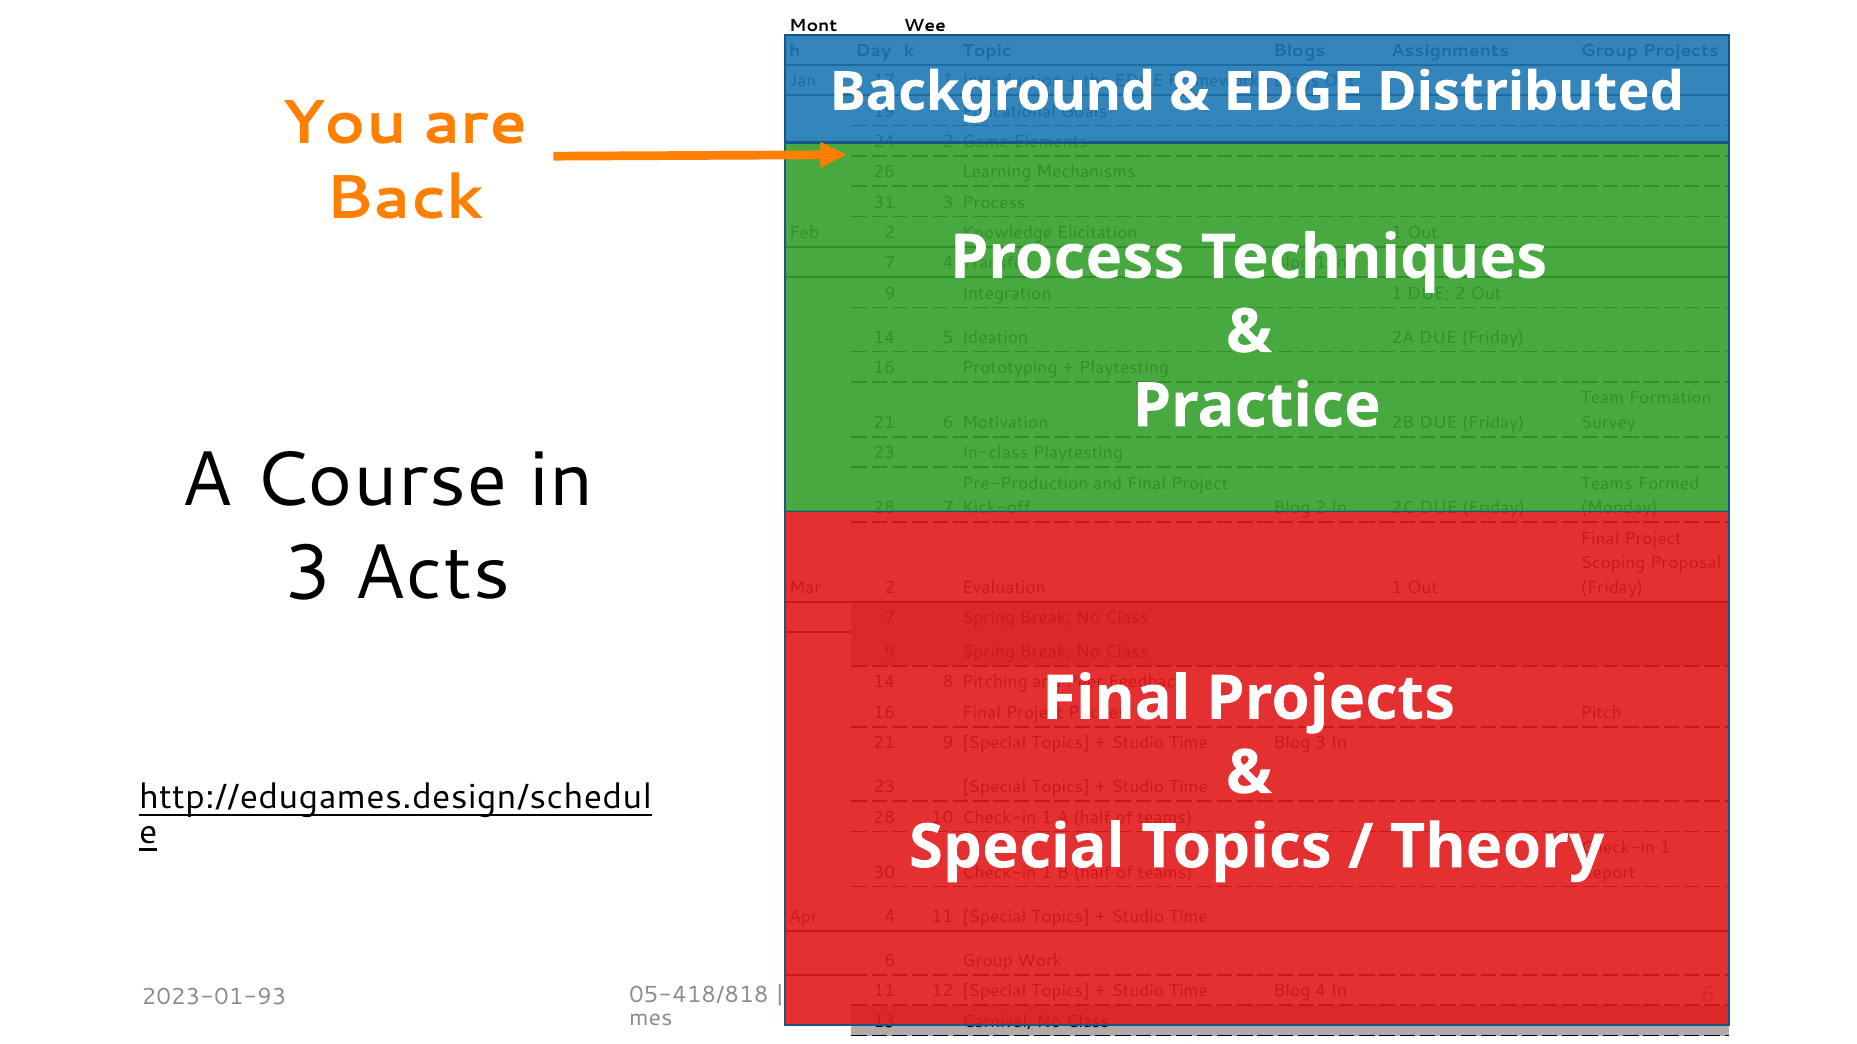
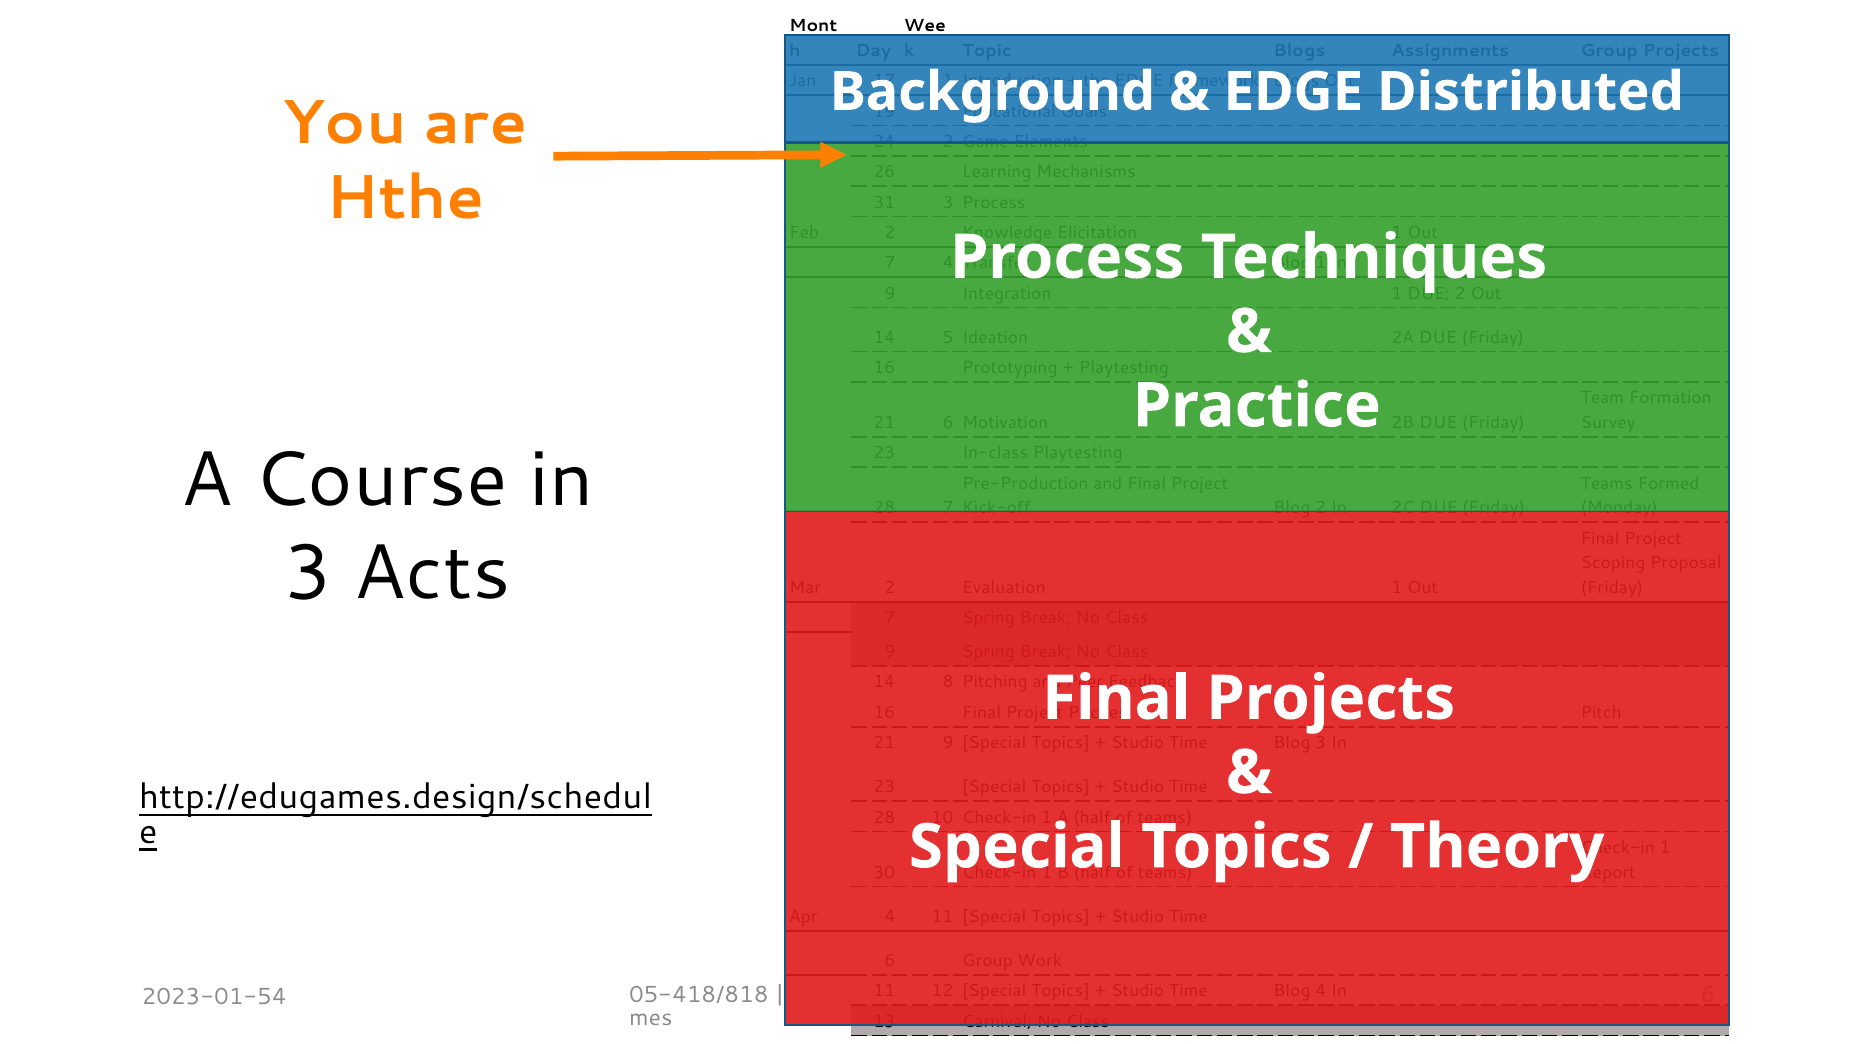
Back: Back -> Hthe
2023-01-93: 2023-01-93 -> 2023-01-54
